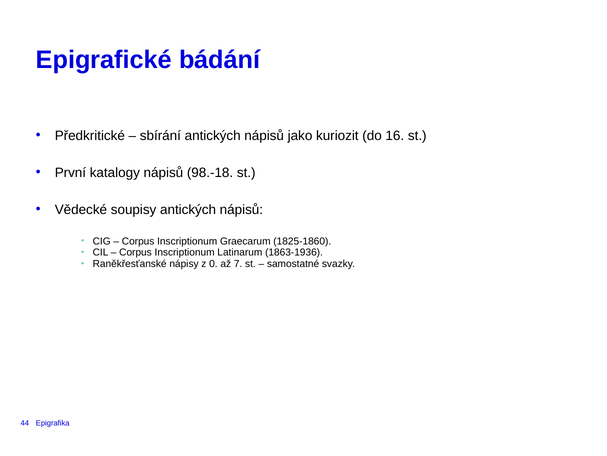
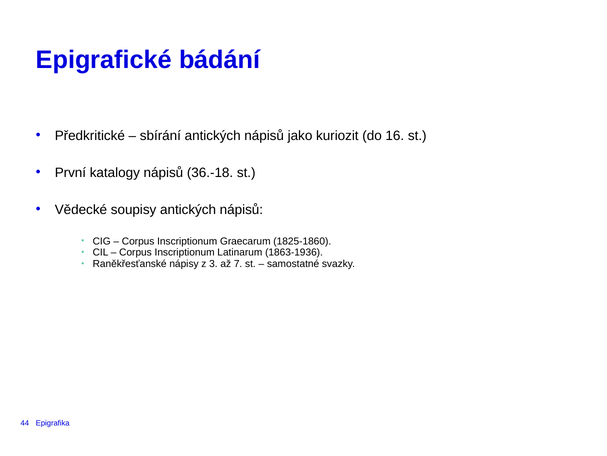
98.-18: 98.-18 -> 36.-18
0: 0 -> 3
